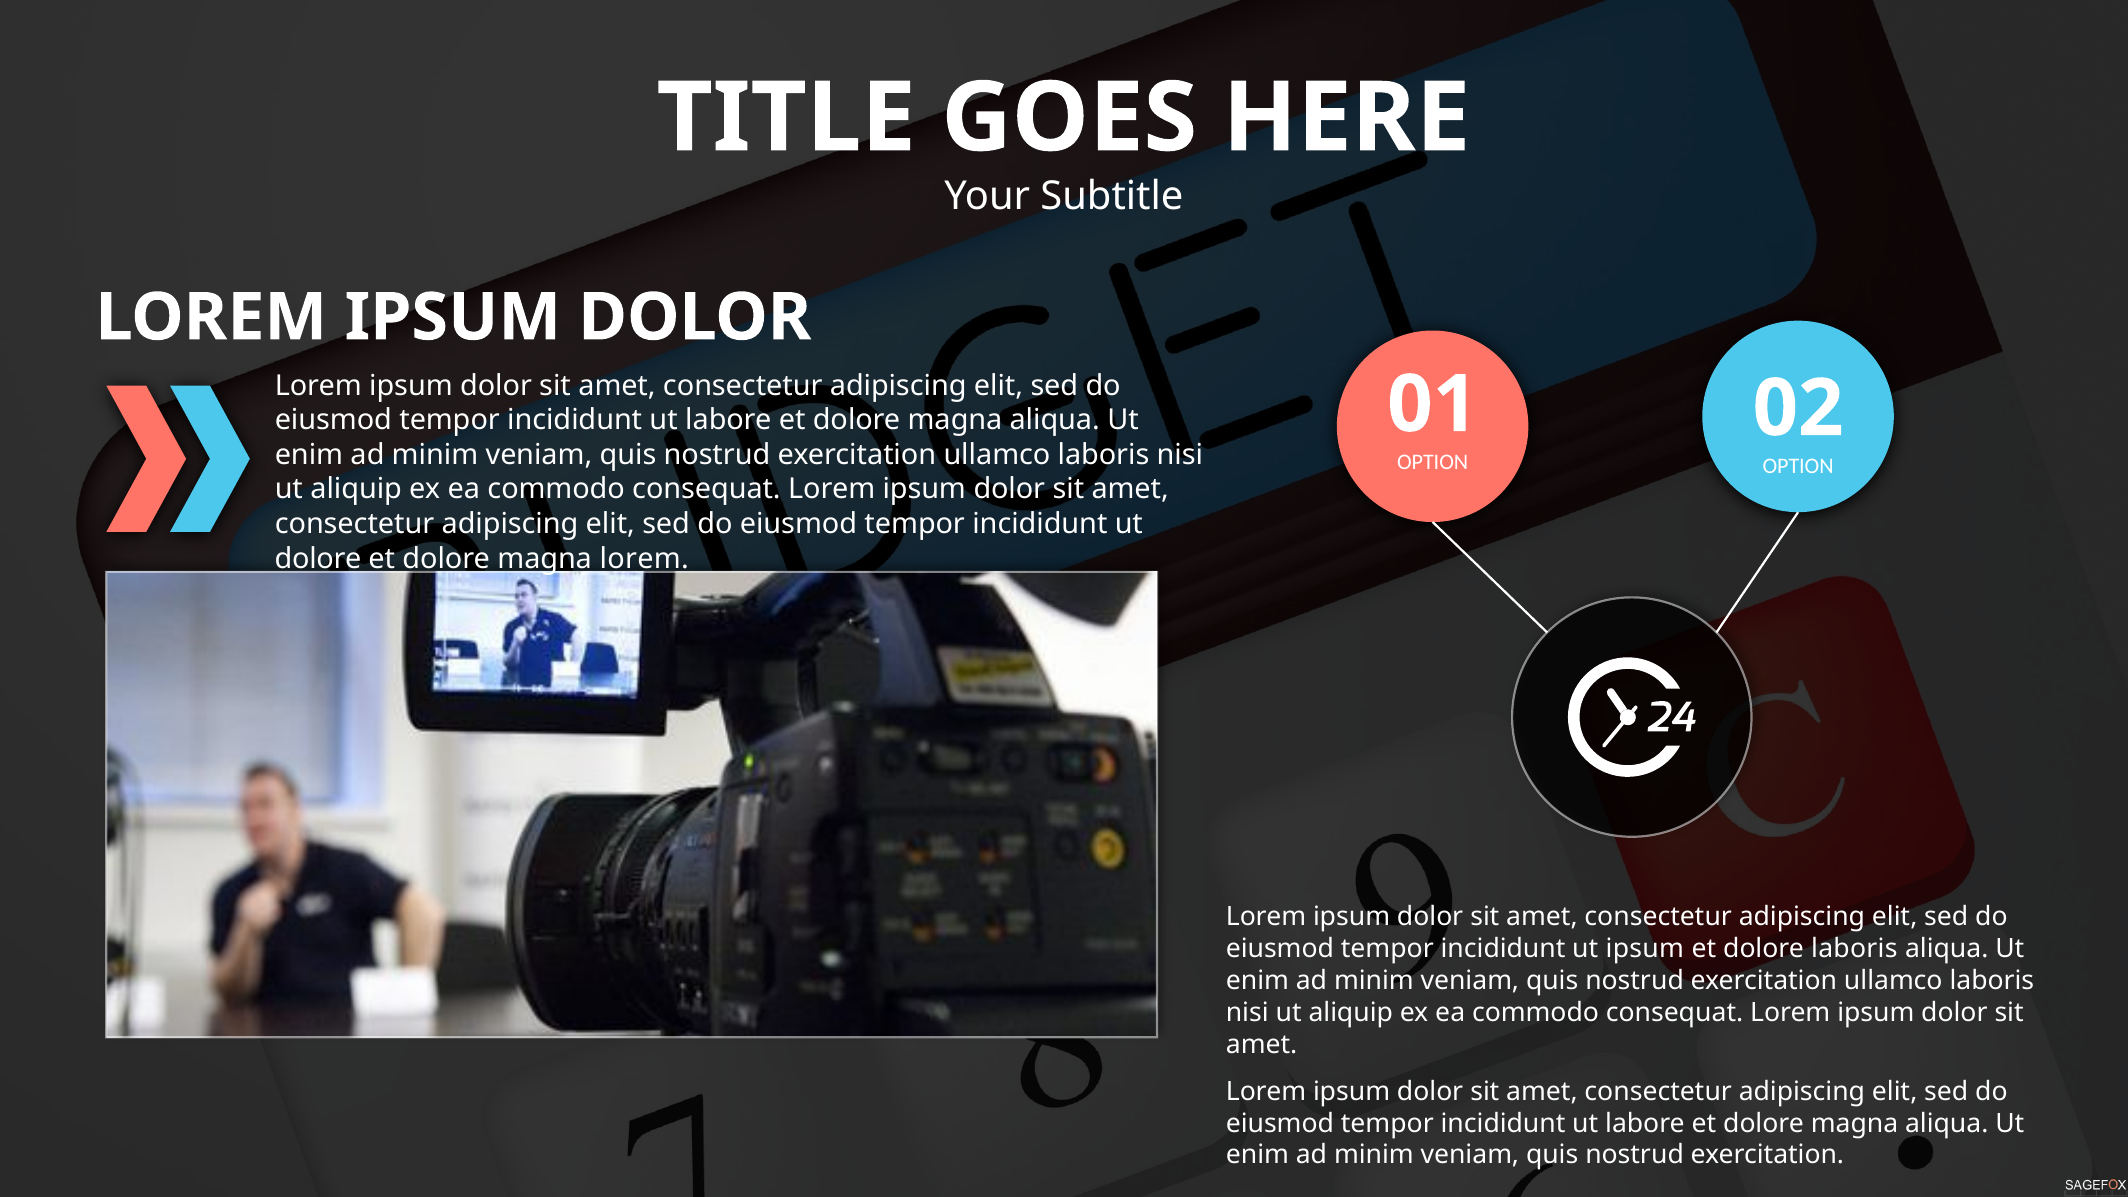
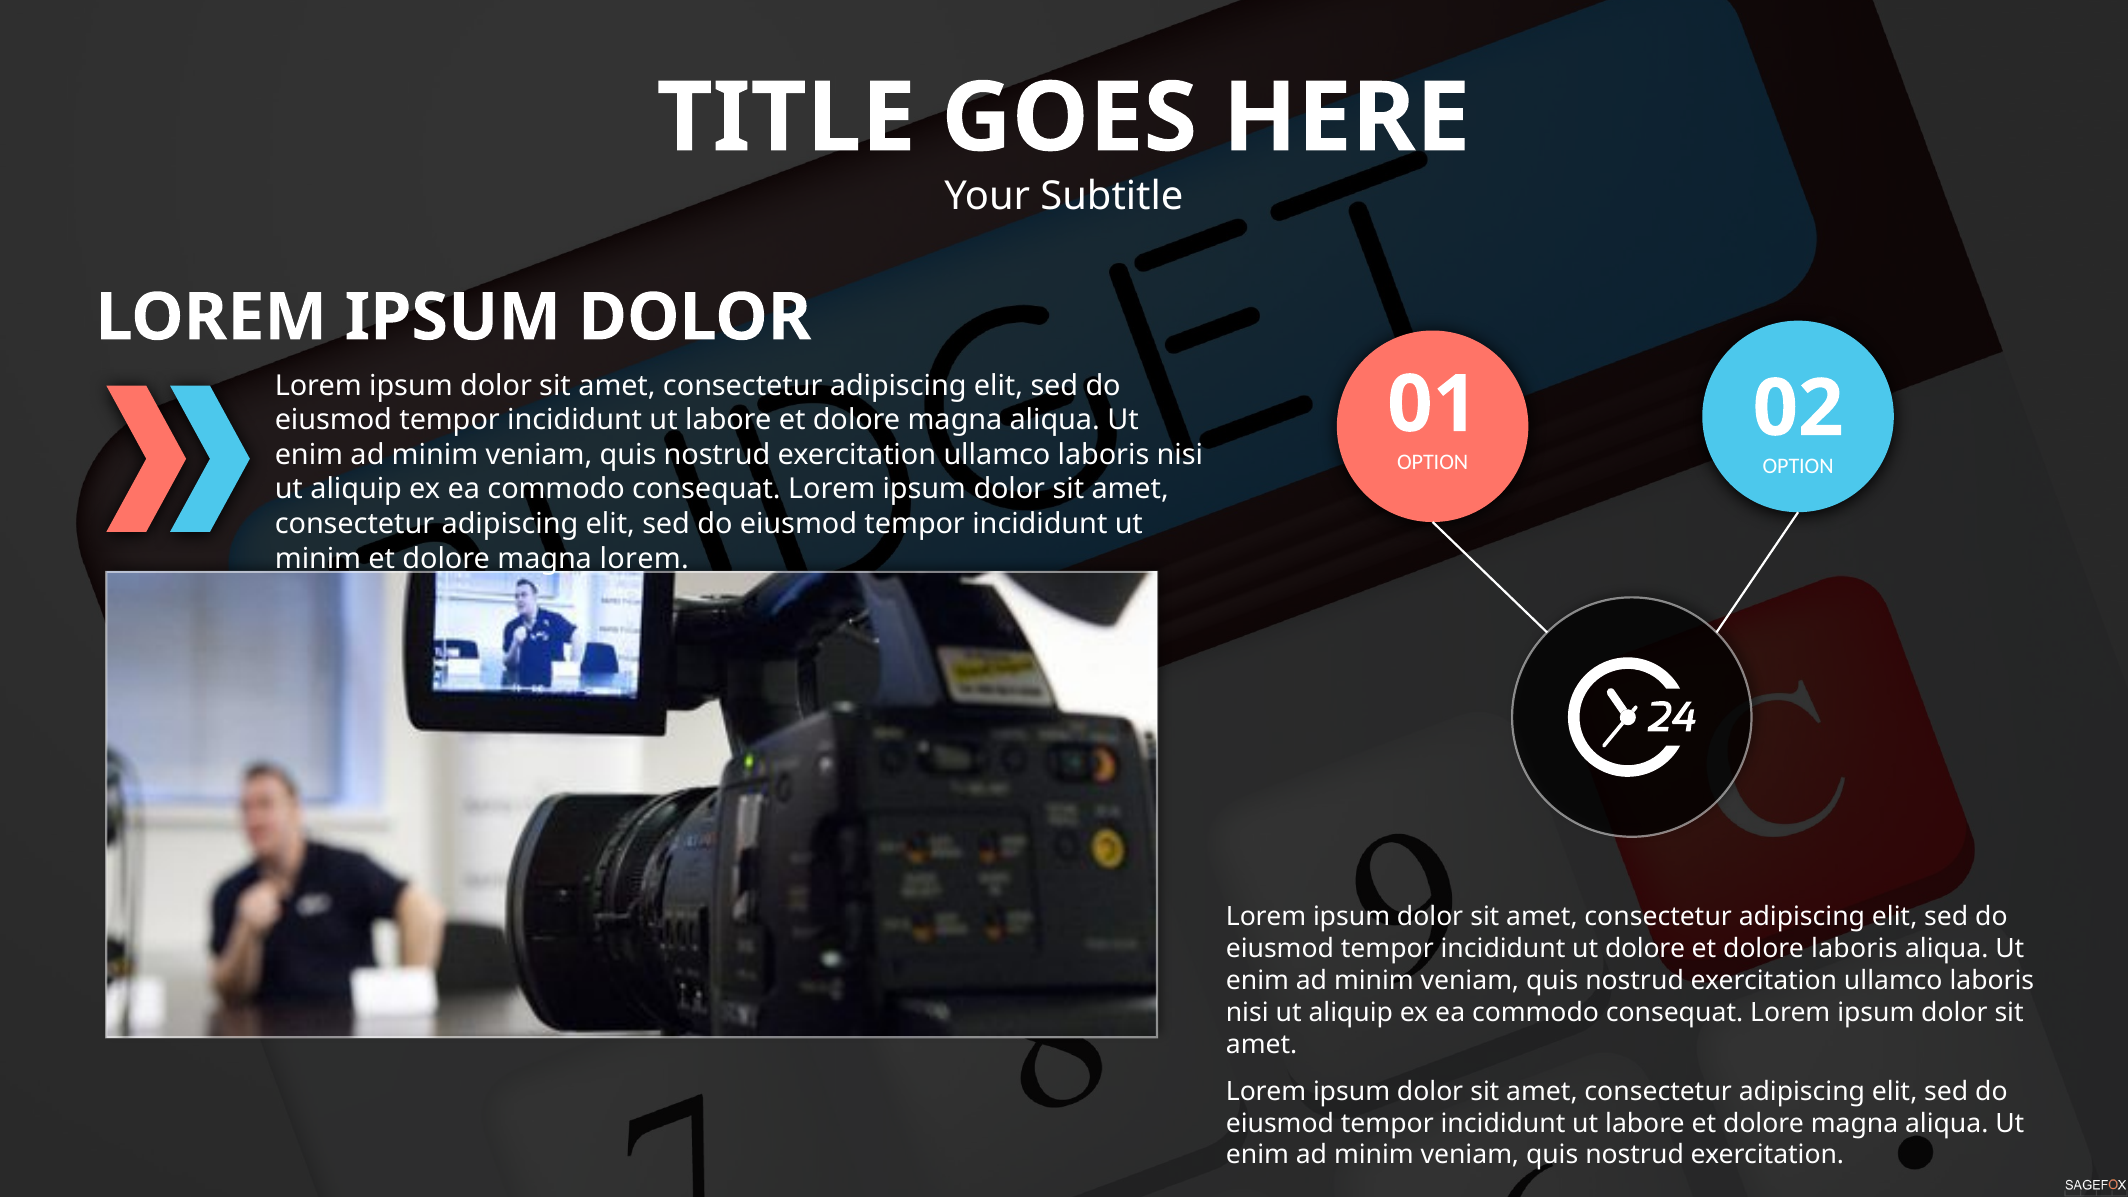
dolore at (318, 559): dolore -> minim
ut ipsum: ipsum -> dolore
